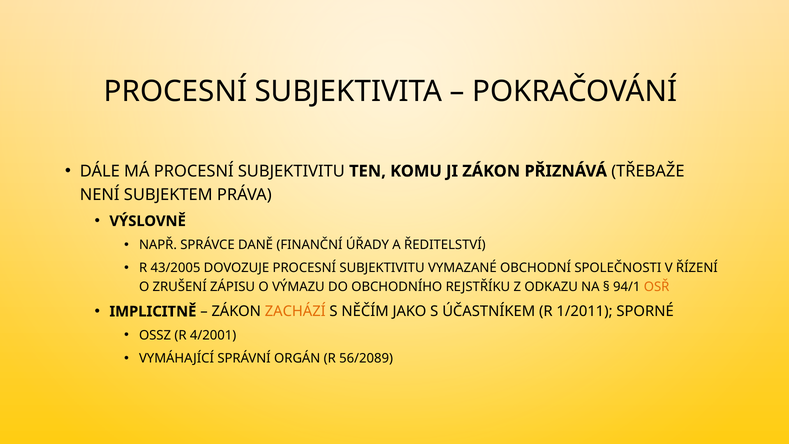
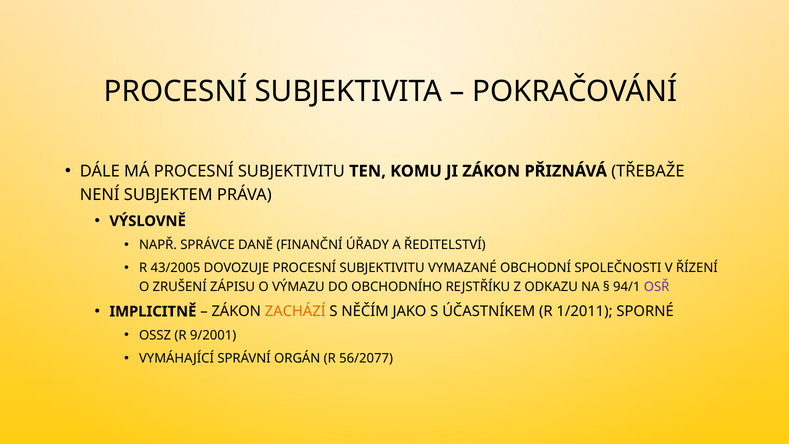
OSŘ colour: orange -> purple
4/2001: 4/2001 -> 9/2001
56/2089: 56/2089 -> 56/2077
